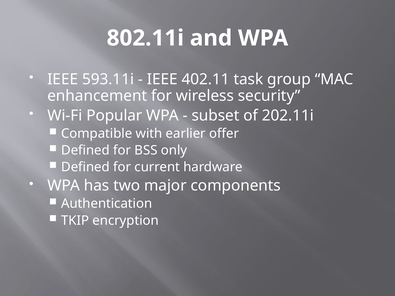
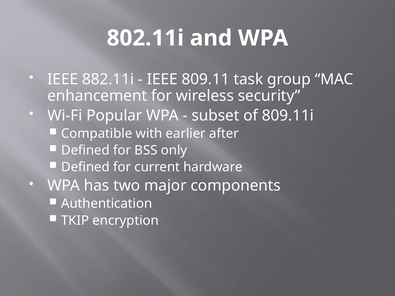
593.11i: 593.11i -> 882.11i
402.11: 402.11 -> 809.11
202.11i: 202.11i -> 809.11i
offer: offer -> after
